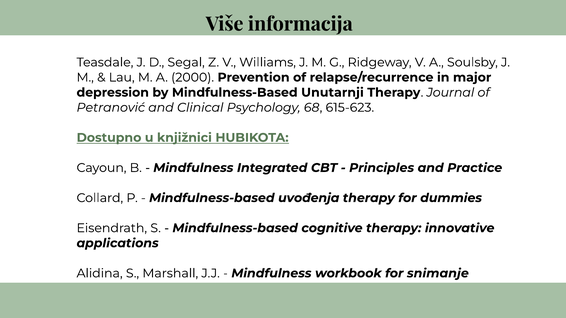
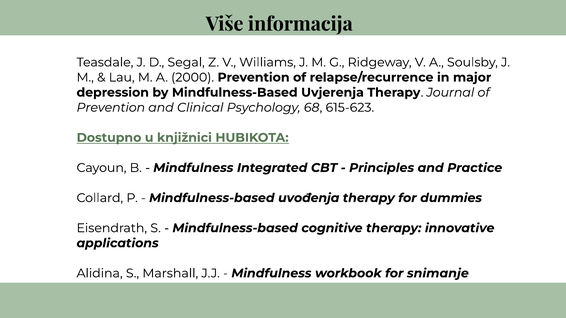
Unutarnji: Unutarnji -> Uvjerenja
Petranović at (111, 108): Petranović -> Prevention
